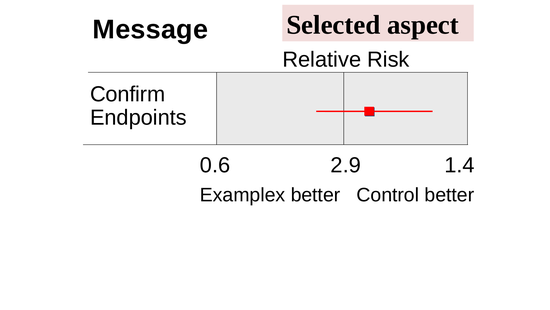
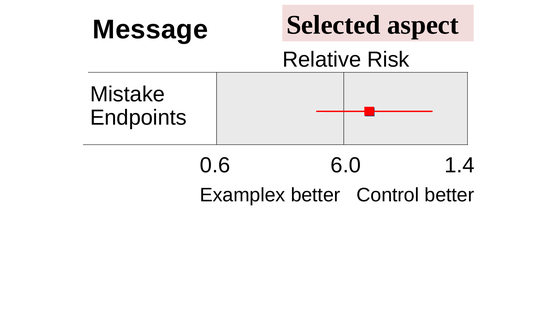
Confirm: Confirm -> Mistake
2.9: 2.9 -> 6.0
